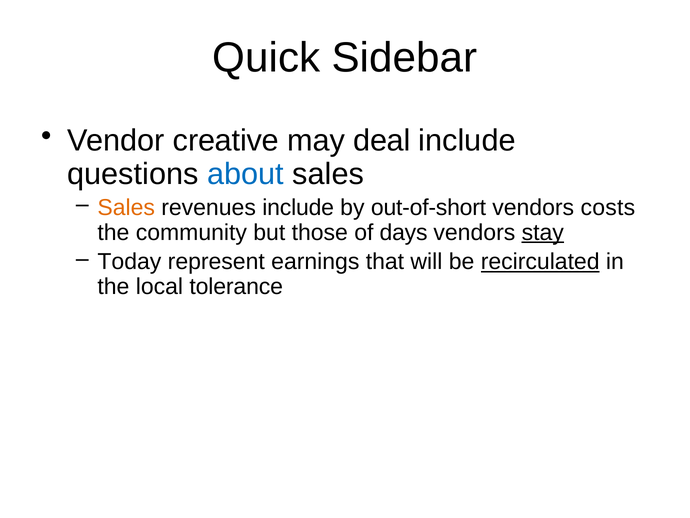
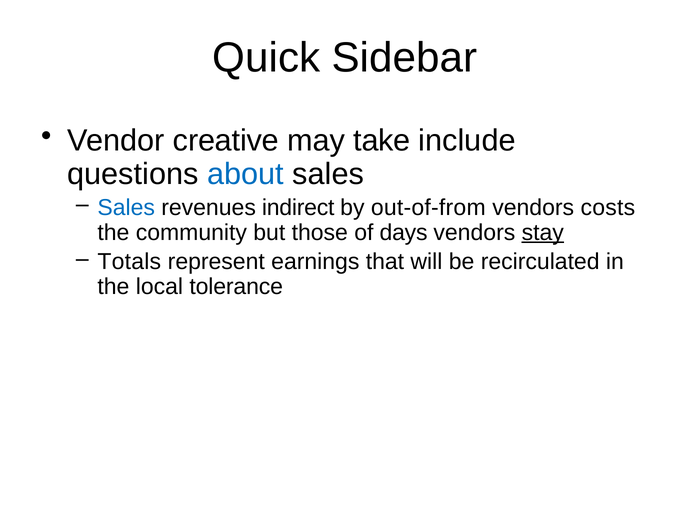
deal: deal -> take
Sales at (126, 207) colour: orange -> blue
revenues include: include -> indirect
out-of-short: out-of-short -> out-of-from
Today: Today -> Totals
recirculated underline: present -> none
